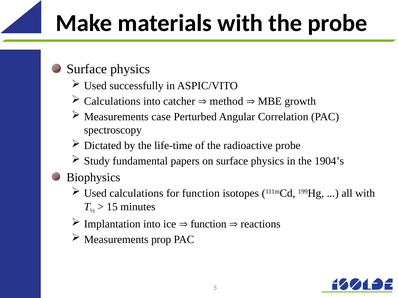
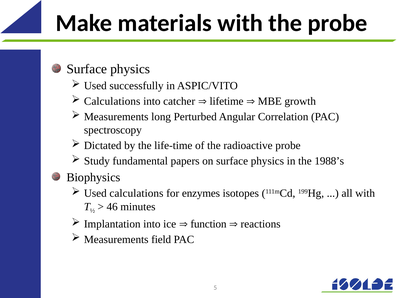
method: method -> lifetime
case: case -> long
1904’s: 1904’s -> 1988’s
for function: function -> enzymes
15: 15 -> 46
prop: prop -> field
